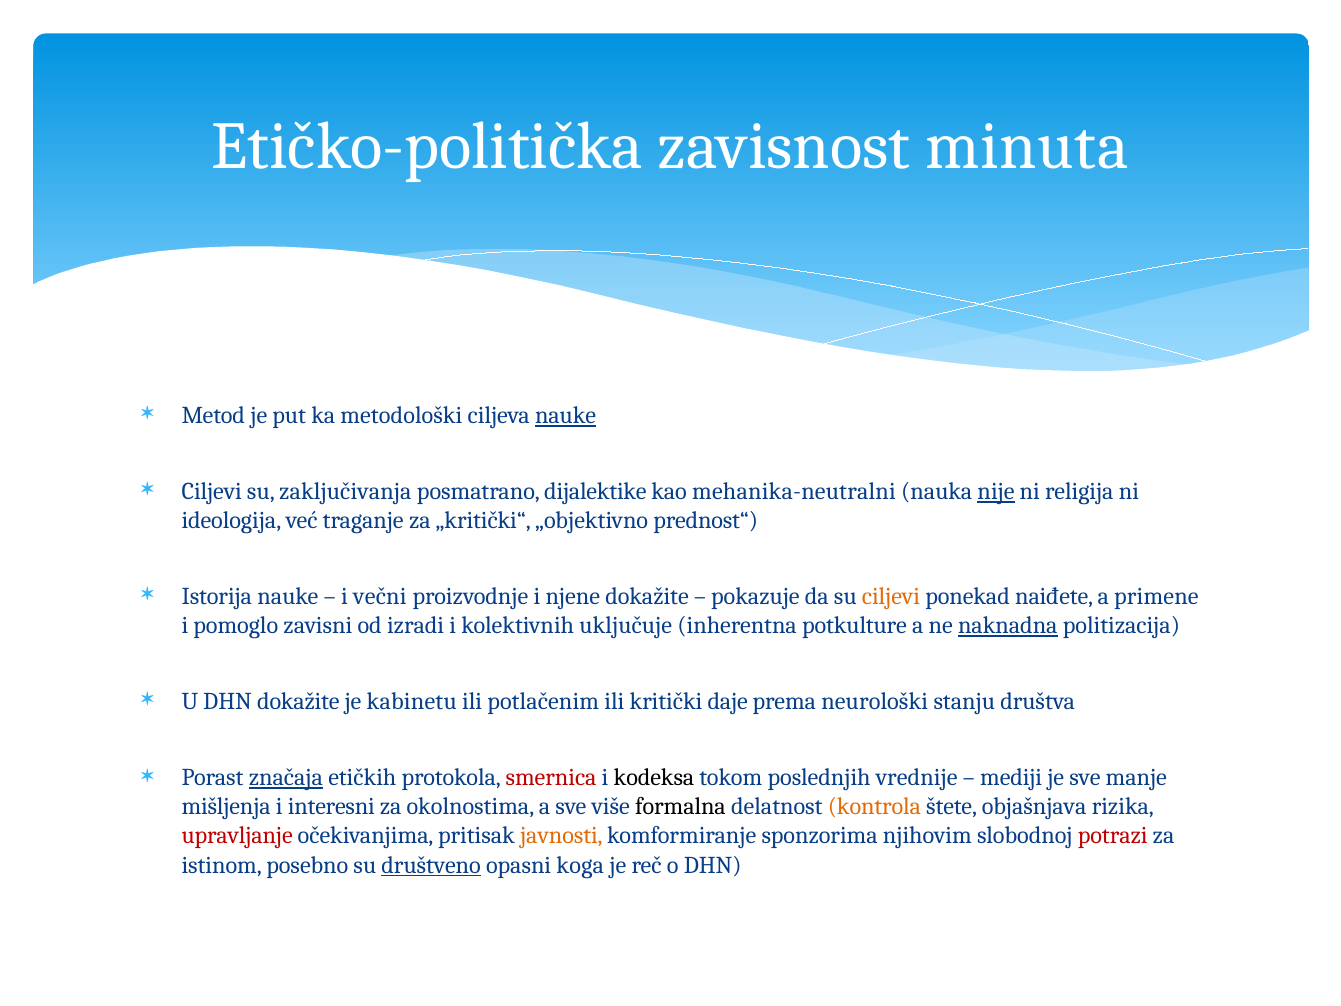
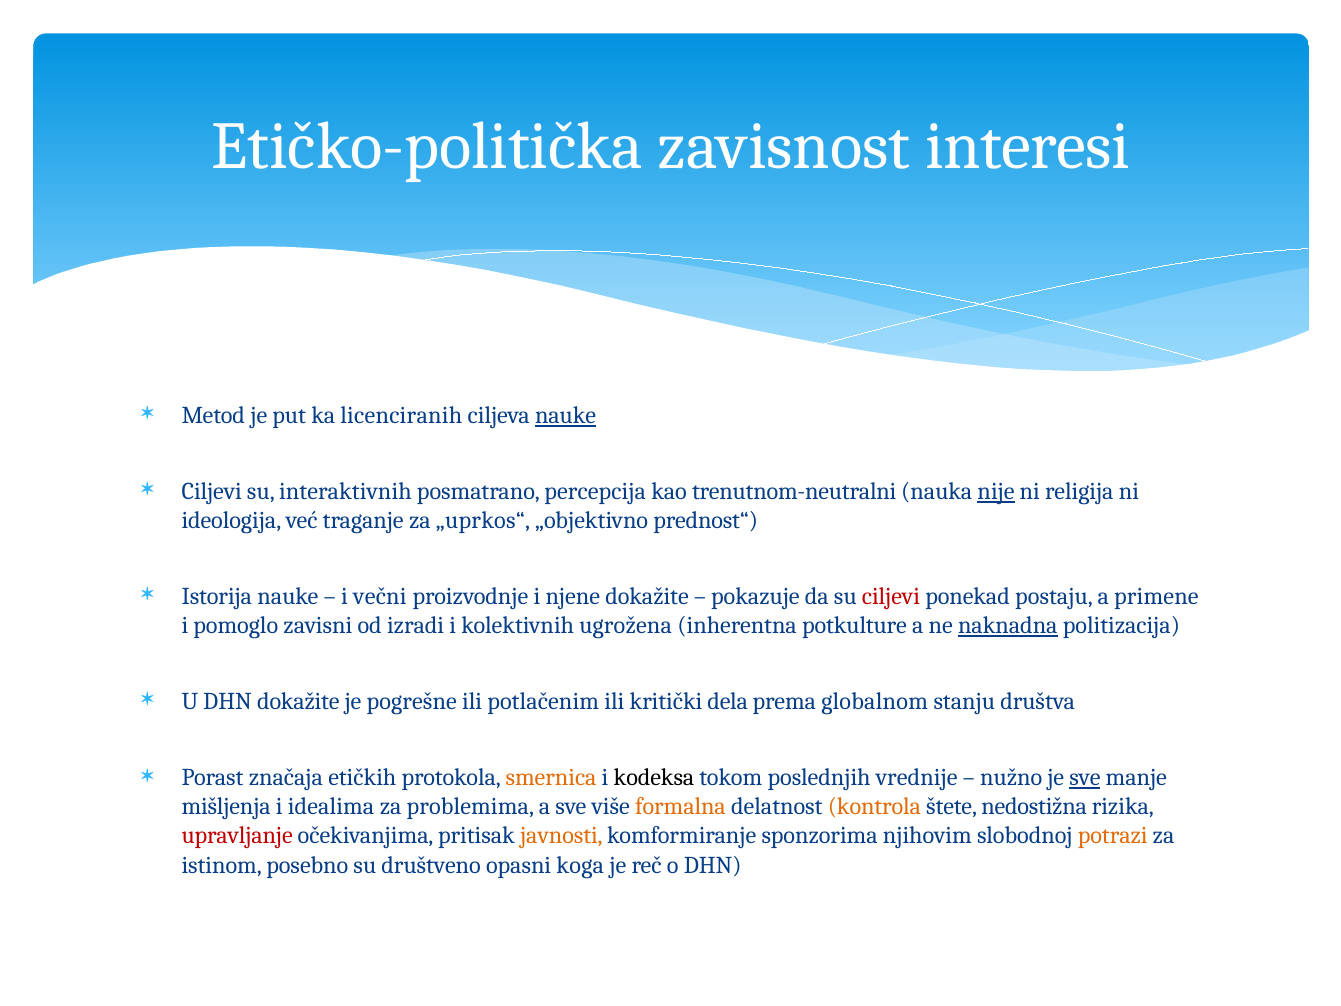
minuta: minuta -> interesi
metodološki: metodološki -> licenciranih
zaključivanja: zaključivanja -> interaktivnih
dijalektike: dijalektike -> percepcija
mehanika-neutralni: mehanika-neutralni -> trenutnom-neutralni
„kritički“: „kritički“ -> „uprkos“
ciljevi at (891, 596) colour: orange -> red
naiđete: naiđete -> postaju
uključuje: uključuje -> ugrožena
kabinetu: kabinetu -> pogrešne
daje: daje -> dela
neurološki: neurološki -> globalnom
značaja underline: present -> none
smernica colour: red -> orange
mediji: mediji -> nužno
sve at (1085, 778) underline: none -> present
interesni: interesni -> idealima
okolnostima: okolnostima -> problemima
formalna colour: black -> orange
objašnjava: objašnjava -> nedostižna
potrazi colour: red -> orange
društveno underline: present -> none
